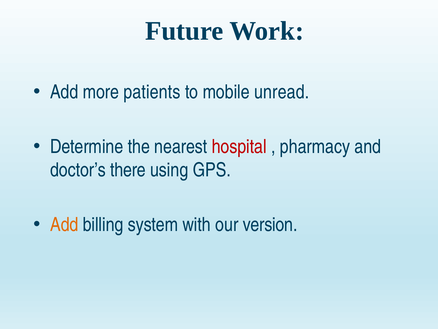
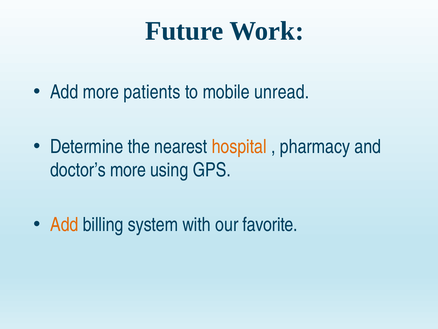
hospital colour: red -> orange
doctor’s there: there -> more
version: version -> favorite
